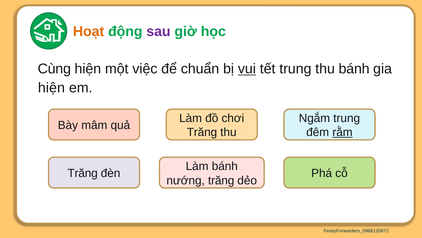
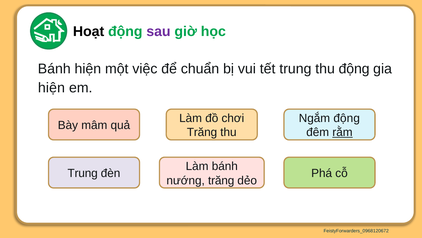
Hoạt colour: orange -> black
Cùng at (54, 69): Cùng -> Bánh
vui underline: present -> none
thu bánh: bánh -> động
Ngắm trung: trung -> động
Trăng at (83, 173): Trăng -> Trung
